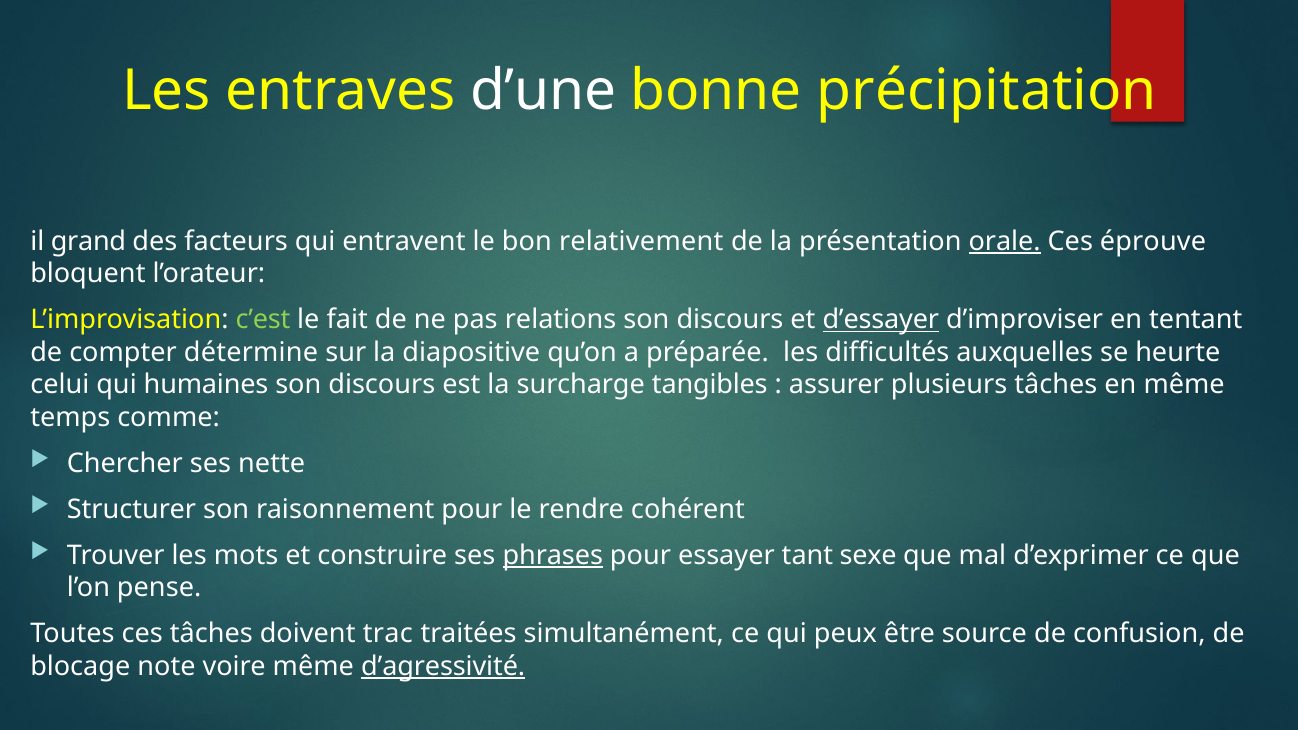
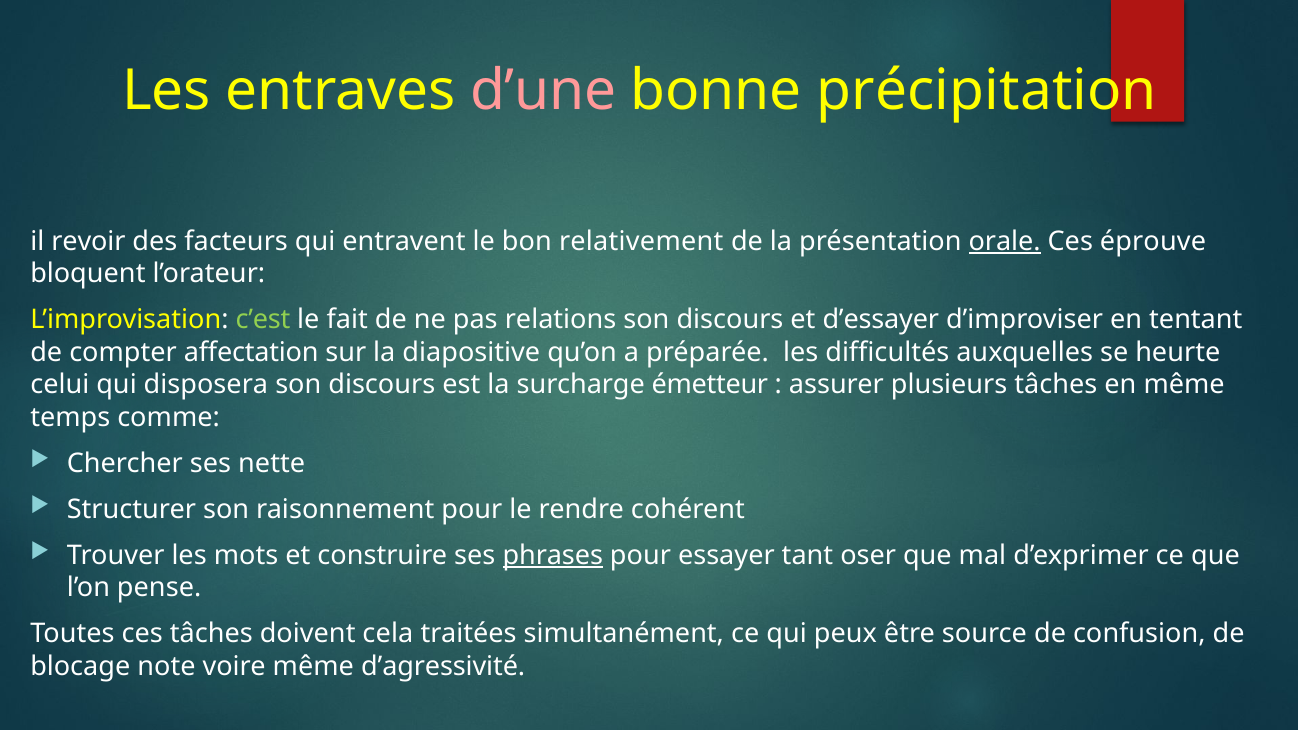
d’une colour: white -> pink
grand: grand -> revoir
d’essayer underline: present -> none
détermine: détermine -> affectation
humaines: humaines -> disposera
tangibles: tangibles -> émetteur
sexe: sexe -> oser
trac: trac -> cela
d’agressivité underline: present -> none
